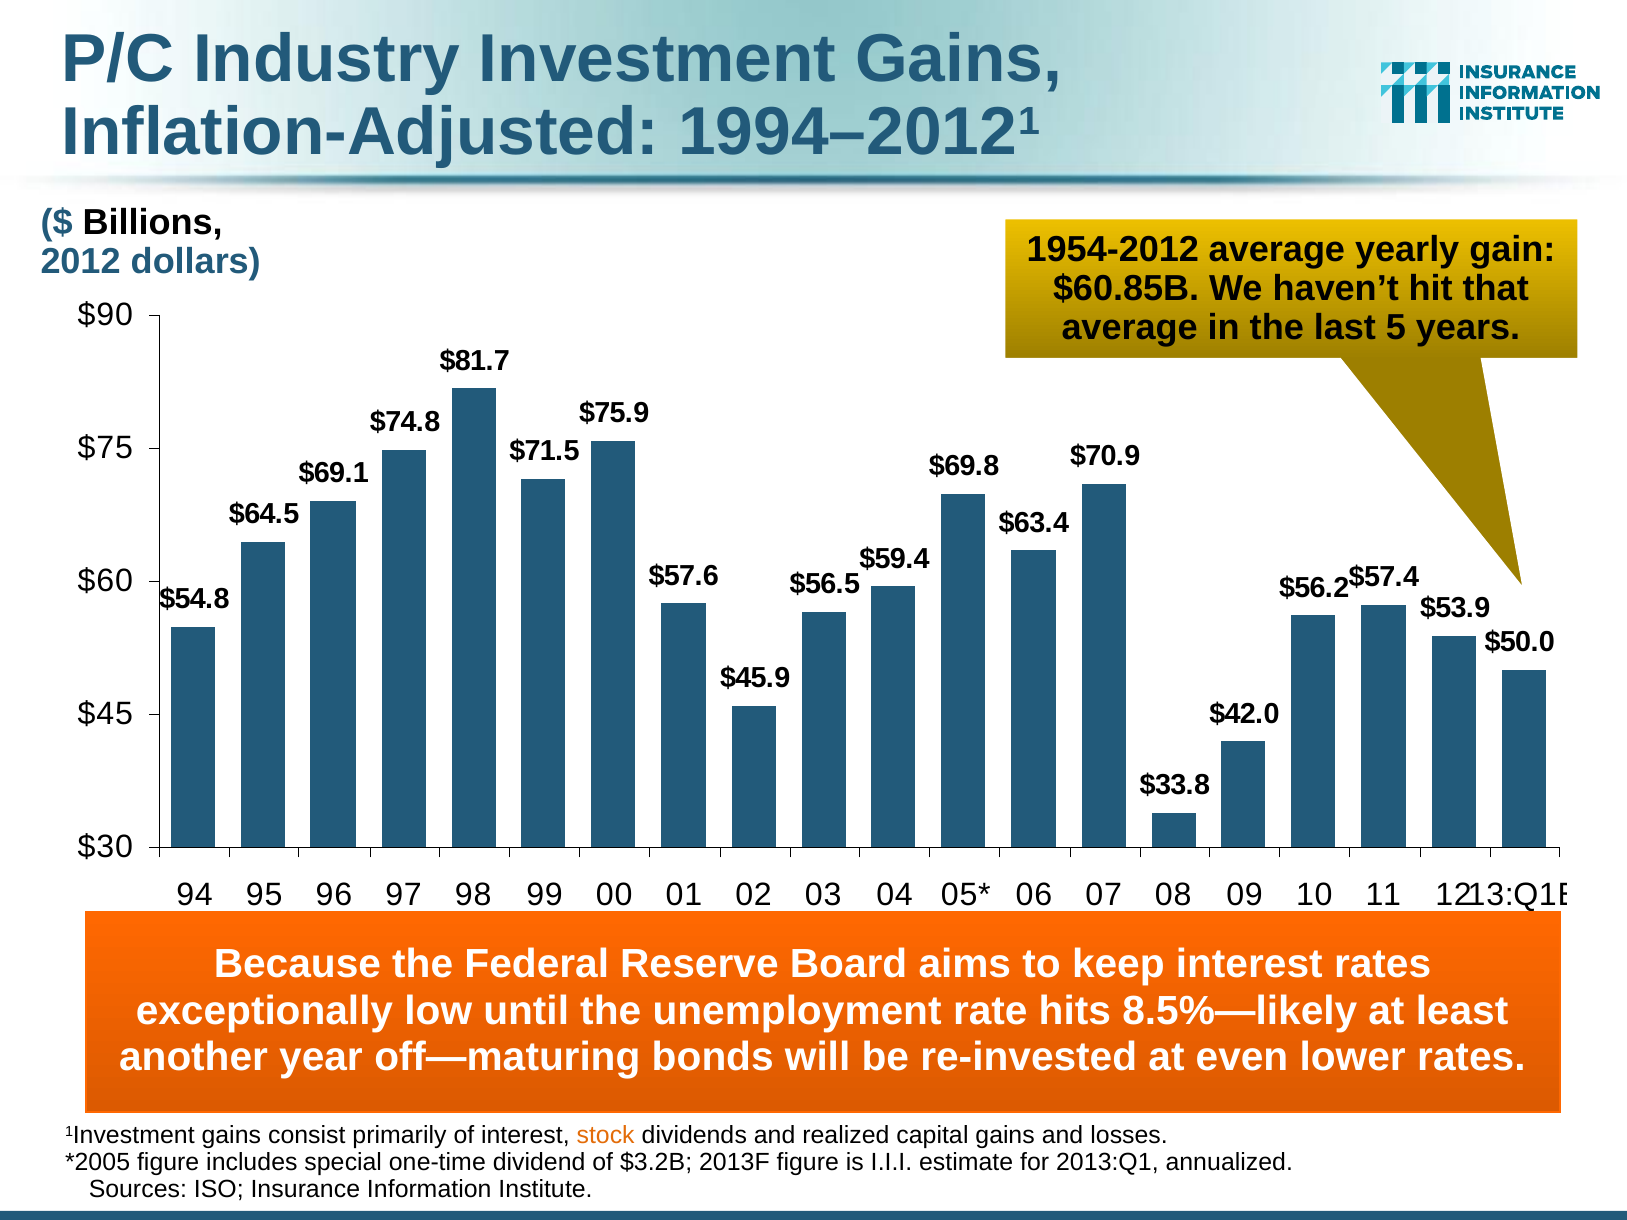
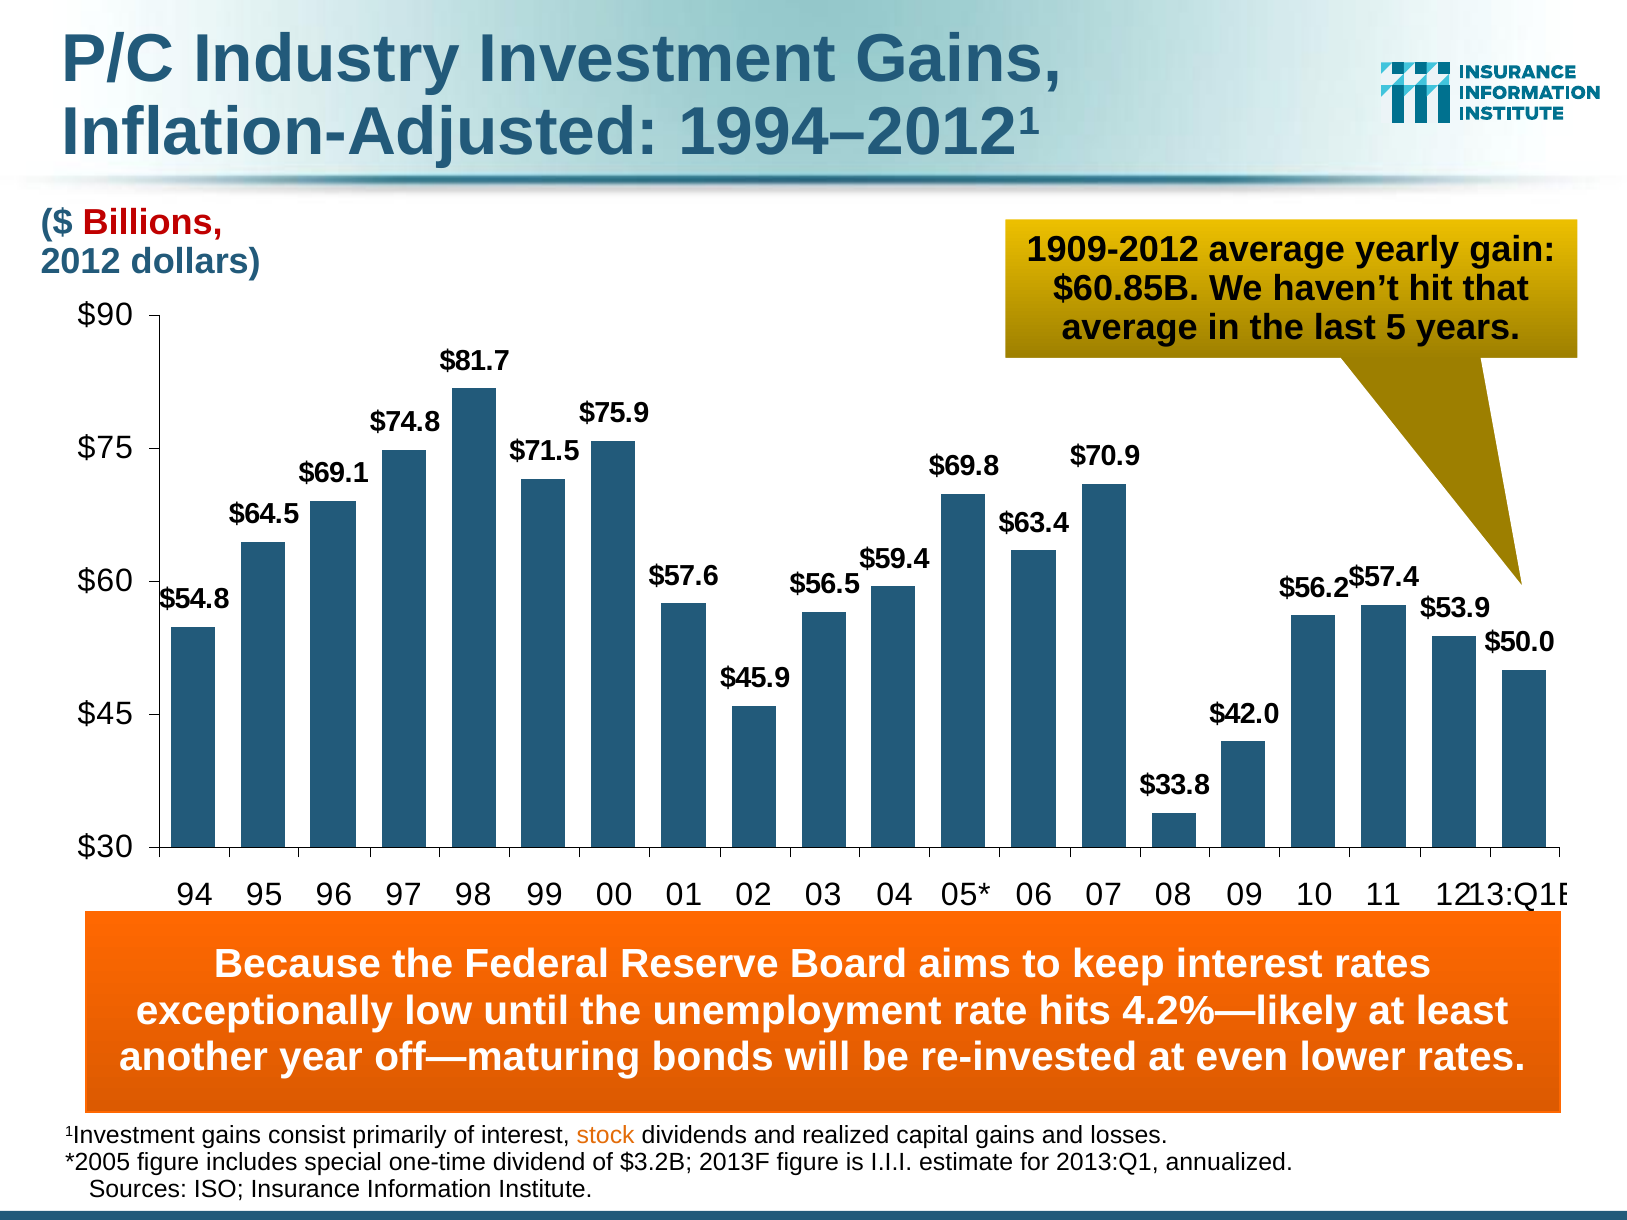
Billions colour: black -> red
1954-2012: 1954-2012 -> 1909-2012
8.5%—likely: 8.5%—likely -> 4.2%—likely
